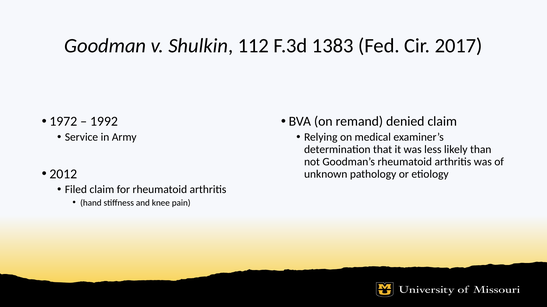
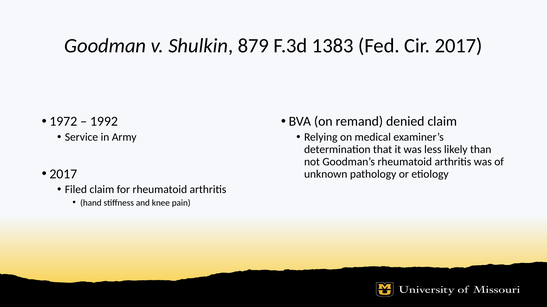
112: 112 -> 879
2012 at (63, 174): 2012 -> 2017
